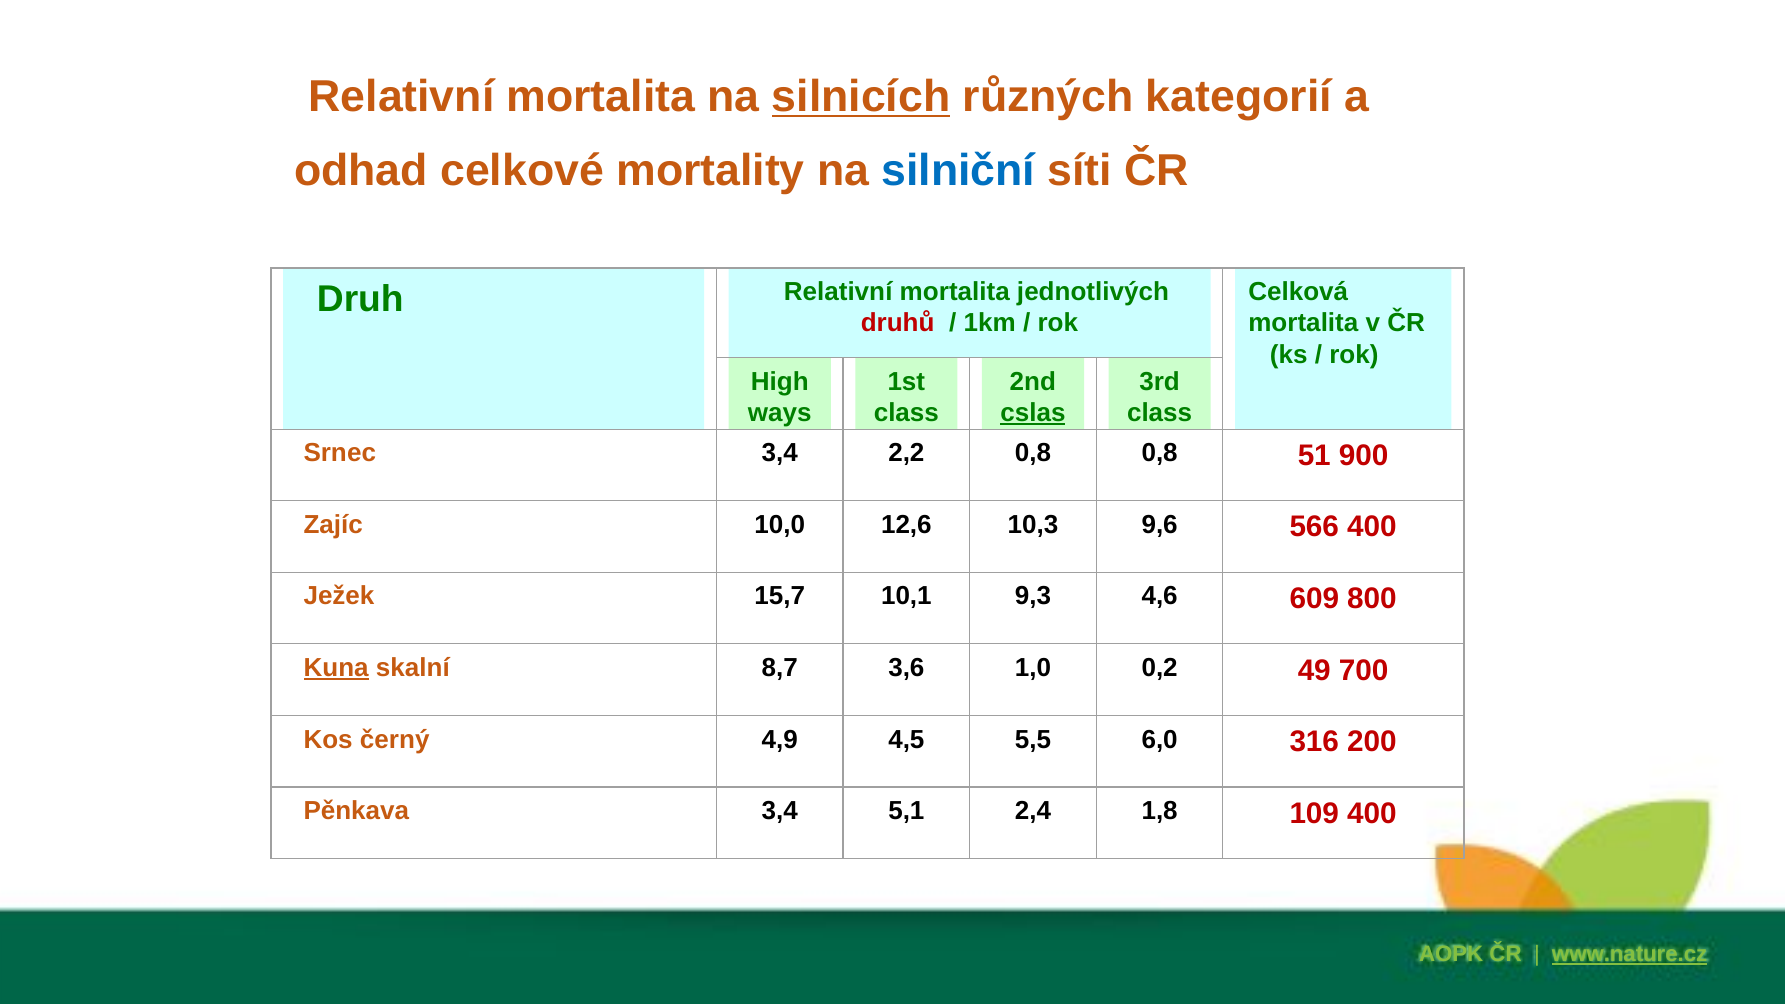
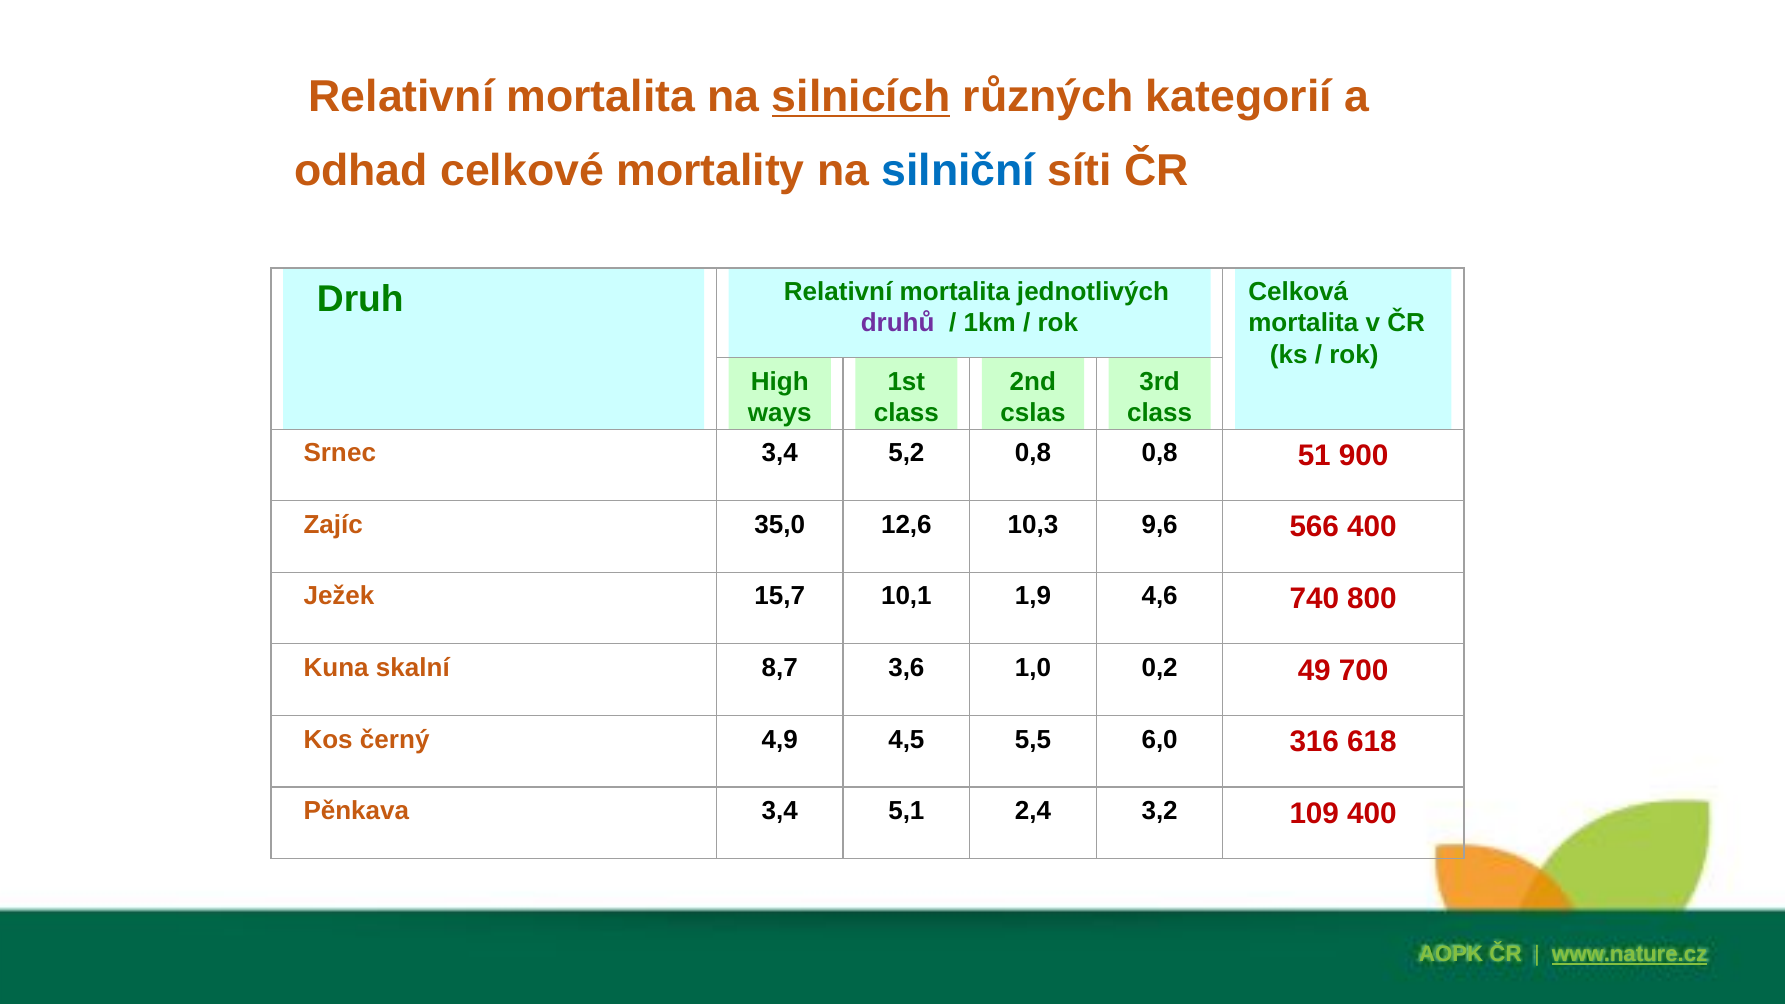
druhů colour: red -> purple
cslas underline: present -> none
2,2: 2,2 -> 5,2
10,0: 10,0 -> 35,0
9,3: 9,3 -> 1,9
609: 609 -> 740
Kuna underline: present -> none
200: 200 -> 618
1,8: 1,8 -> 3,2
